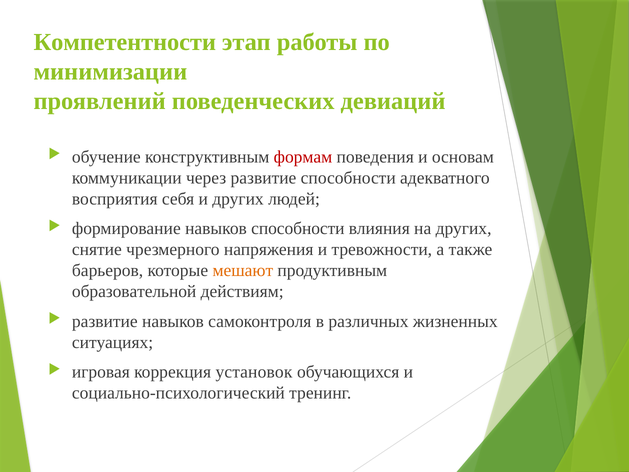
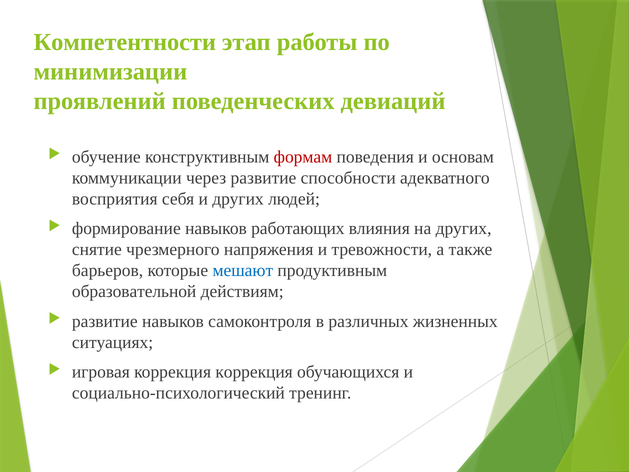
навыков способности: способности -> работающих
мешают colour: orange -> blue
коррекция установок: установок -> коррекция
